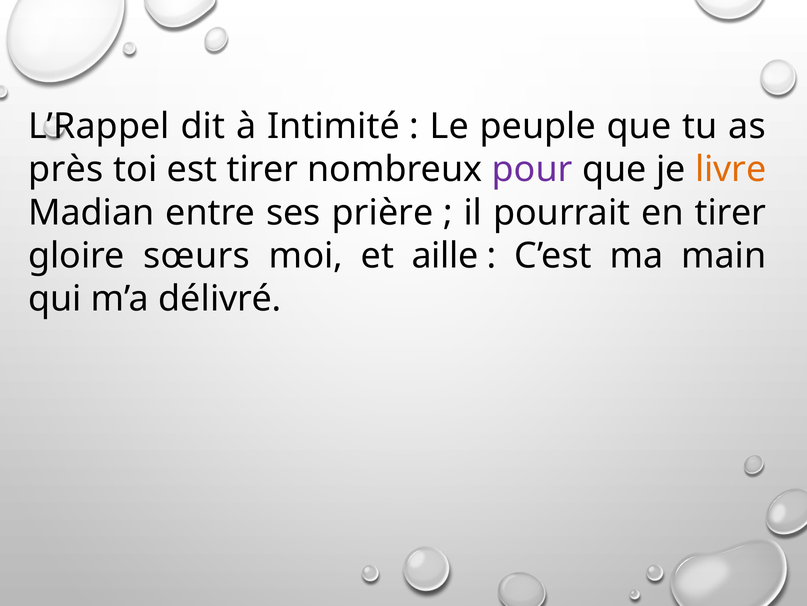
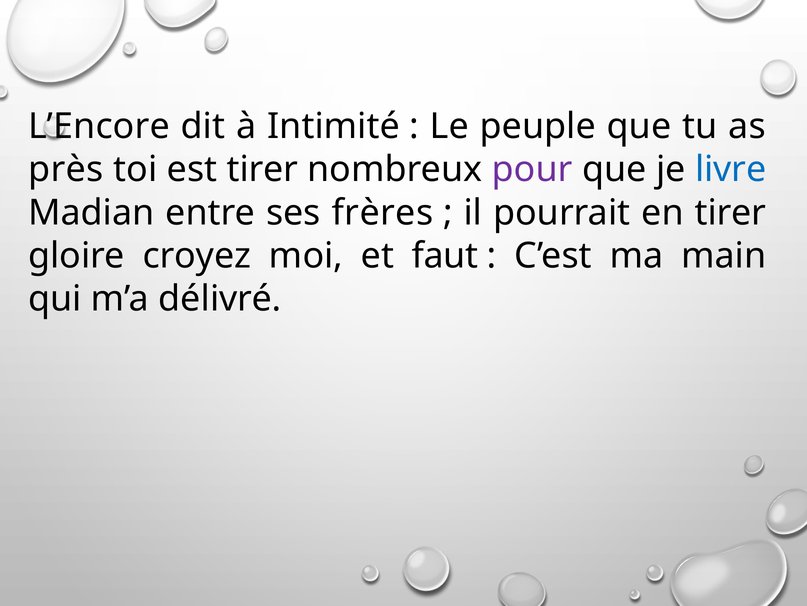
L’Rappel: L’Rappel -> L’Encore
livre colour: orange -> blue
prière: prière -> frères
sœurs: sœurs -> croyez
aille: aille -> faut
